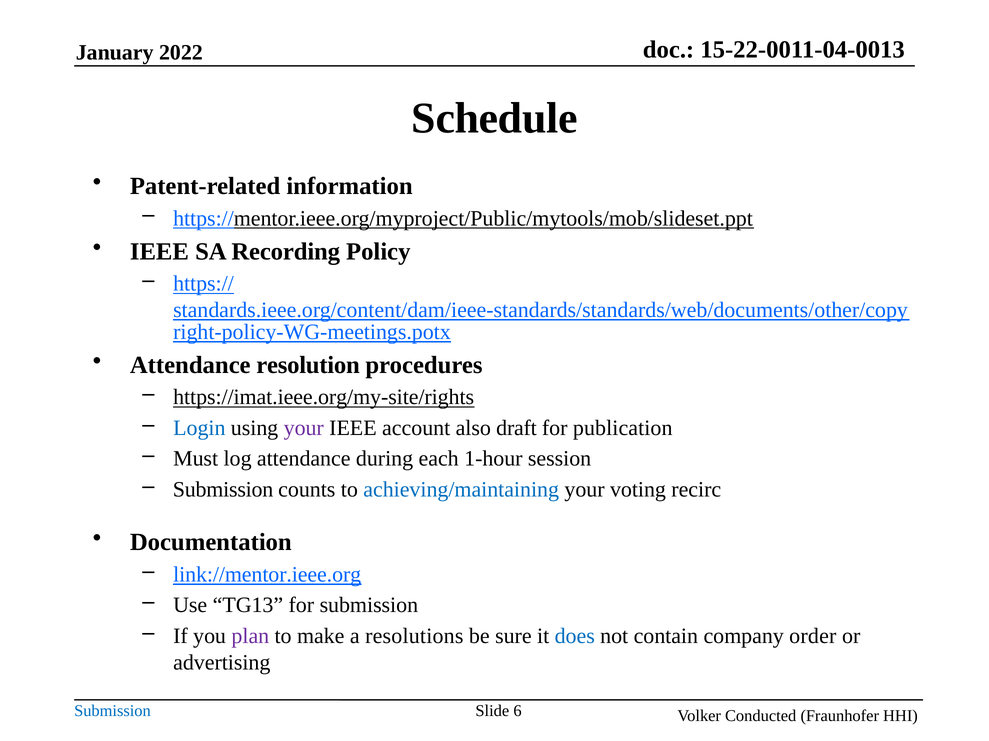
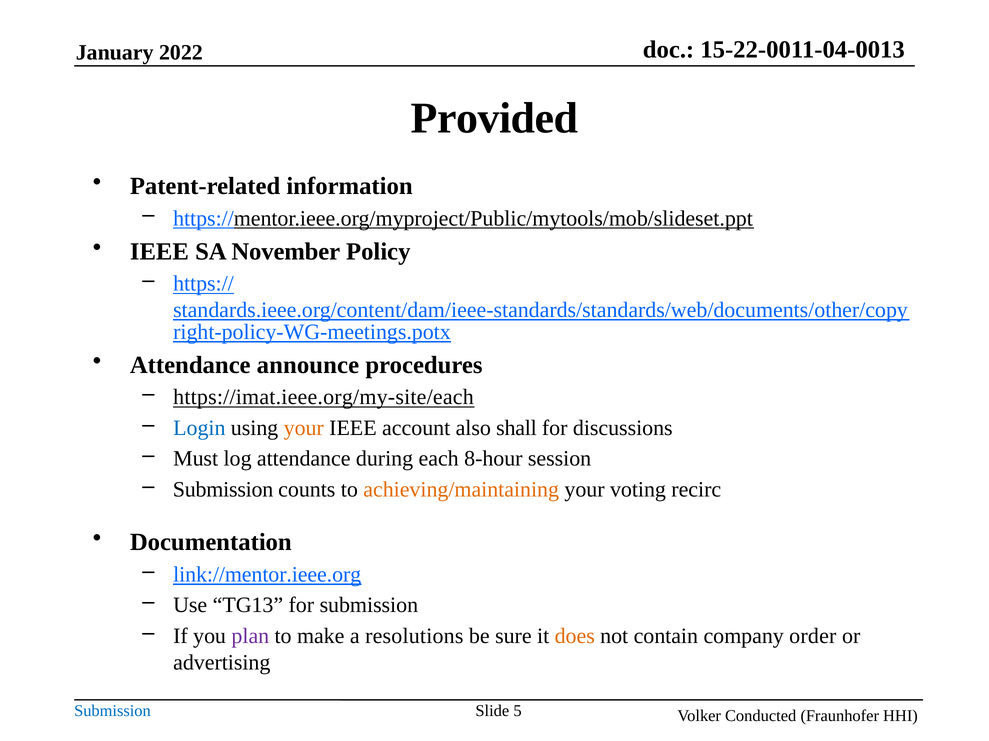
Schedule: Schedule -> Provided
Recording: Recording -> November
resolution: resolution -> announce
https://imat.ieee.org/my-site/rights: https://imat.ieee.org/my-site/rights -> https://imat.ieee.org/my-site/each
your at (304, 428) colour: purple -> orange
draft: draft -> shall
publication: publication -> discussions
1-hour: 1-hour -> 8-hour
achieving/maintaining colour: blue -> orange
does colour: blue -> orange
6: 6 -> 5
